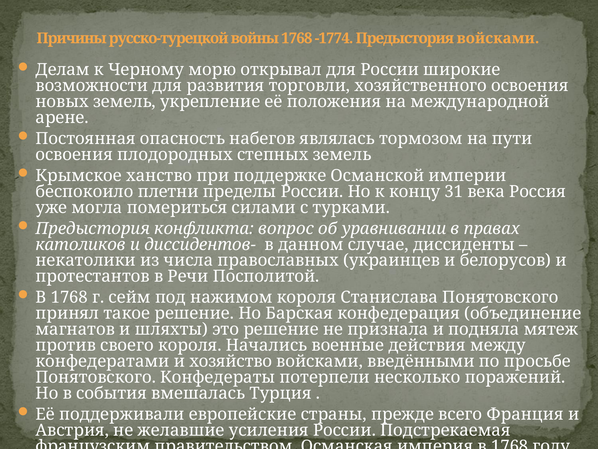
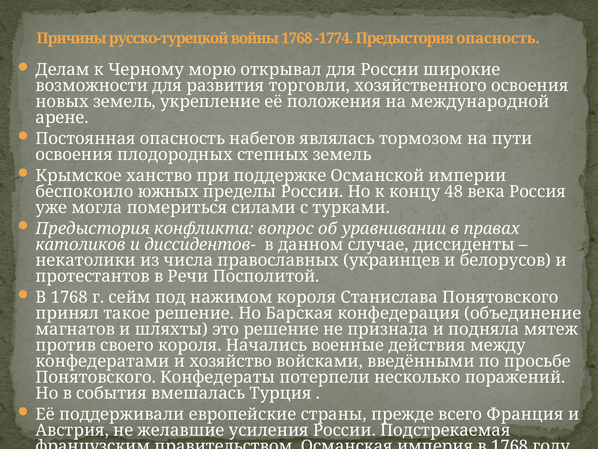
Предыстория войсками: войсками -> опасность
плетни: плетни -> южных
31: 31 -> 48
